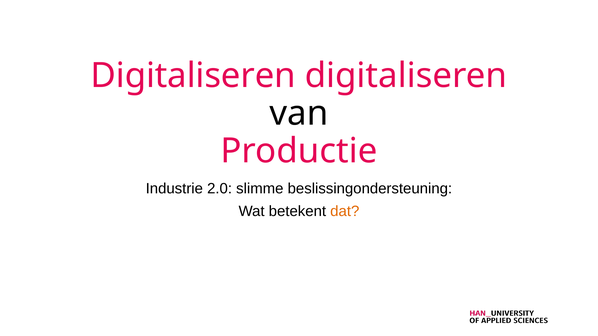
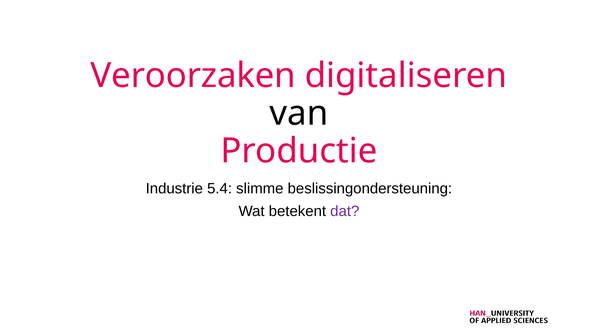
Digitaliseren at (193, 76): Digitaliseren -> Veroorzaken
2.0: 2.0 -> 5.4
dat colour: orange -> purple
